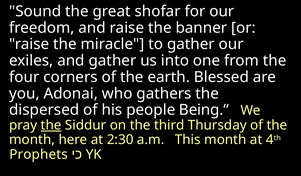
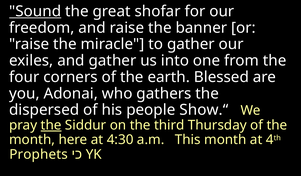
Sound underline: none -> present
Being.“: Being.“ -> Show.“
2:30: 2:30 -> 4:30
